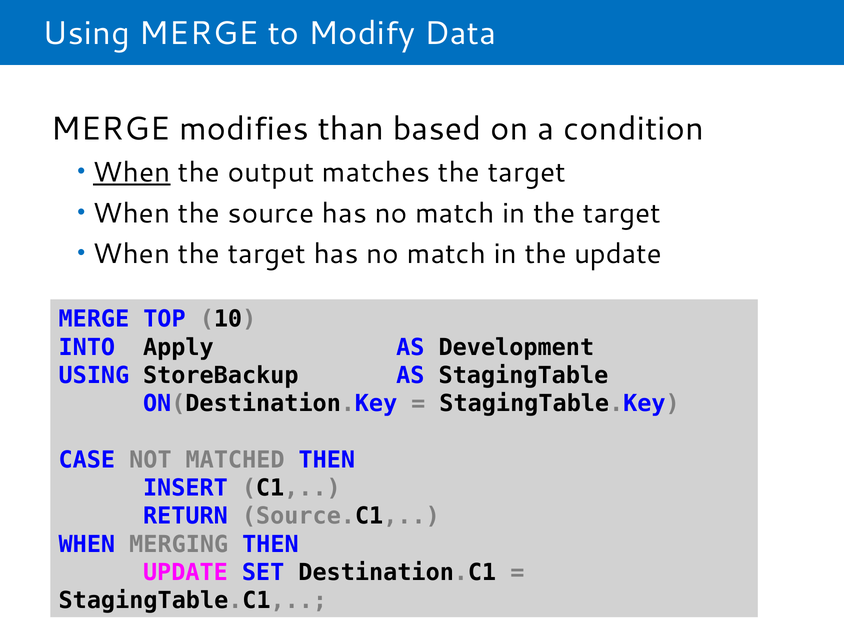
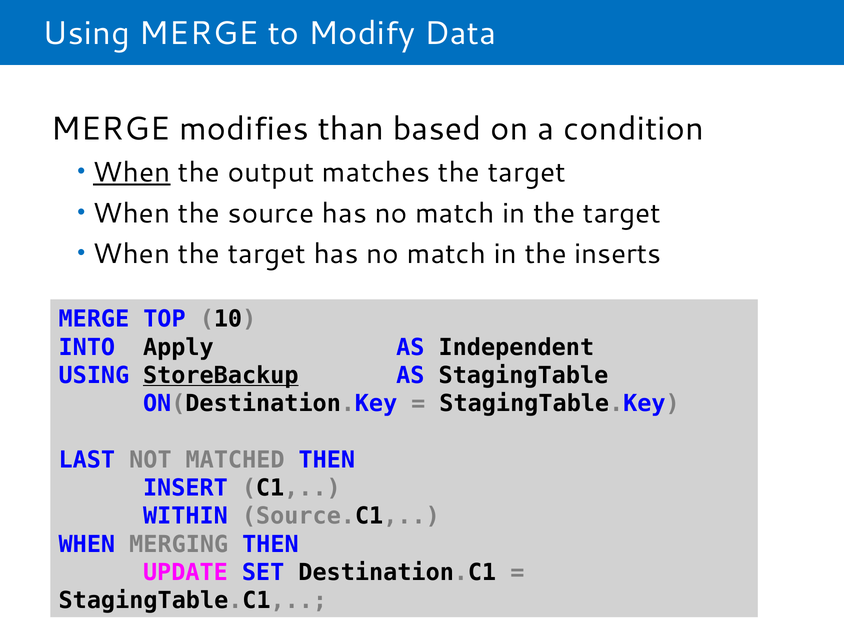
the update: update -> inserts
Development: Development -> Independent
StoreBackup underline: none -> present
CASE: CASE -> LAST
RETURN: RETURN -> WITHIN
